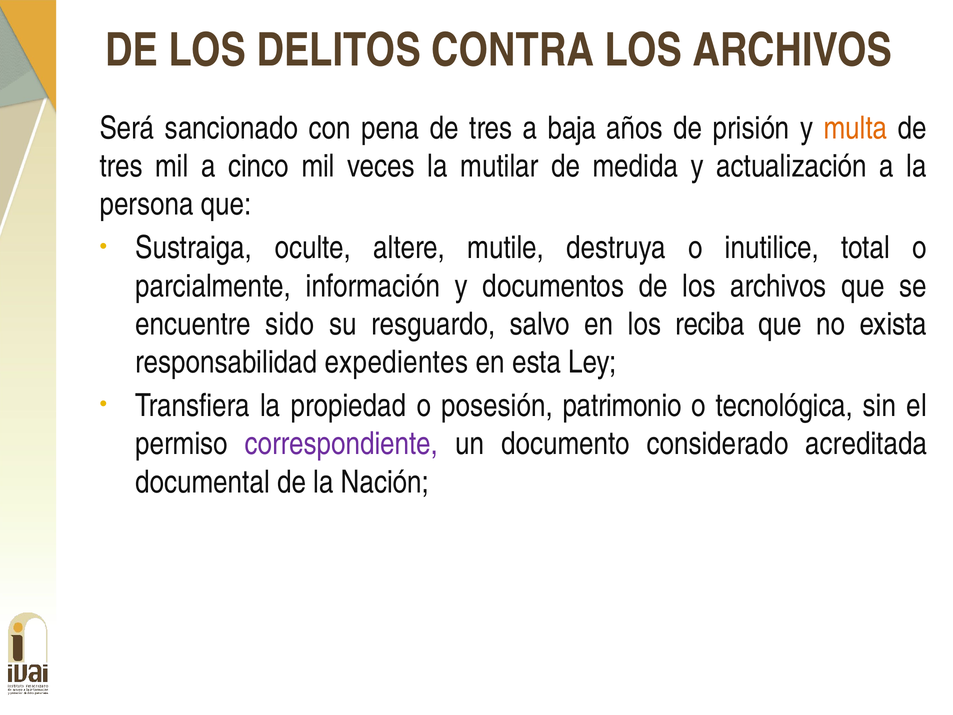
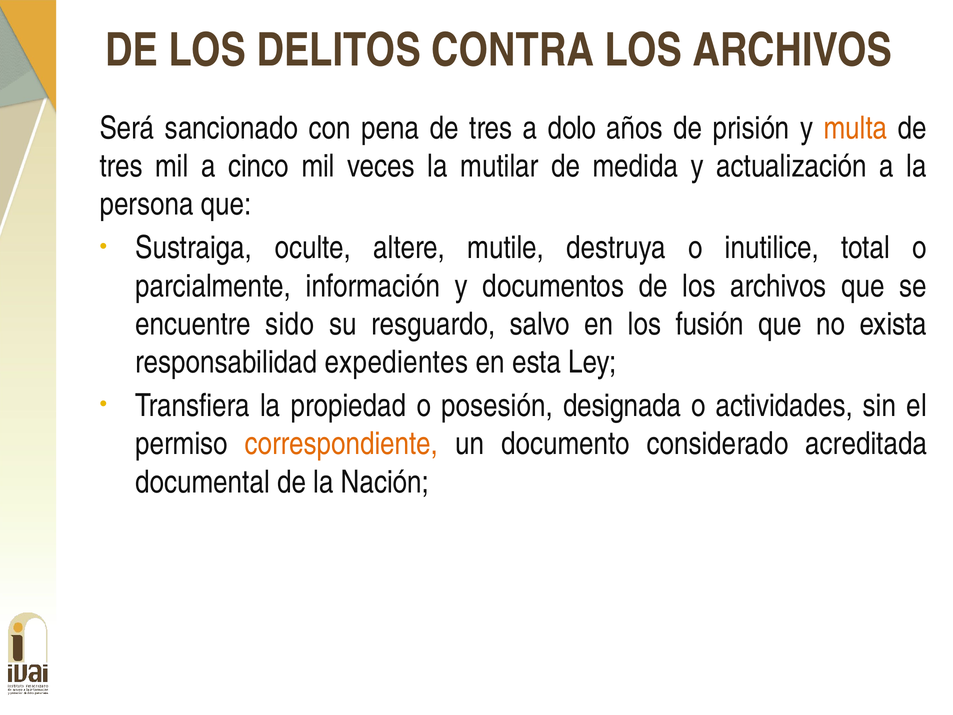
baja: baja -> dolo
reciba: reciba -> fusión
patrimonio: patrimonio -> designada
tecnológica: tecnológica -> actividades
correspondiente colour: purple -> orange
